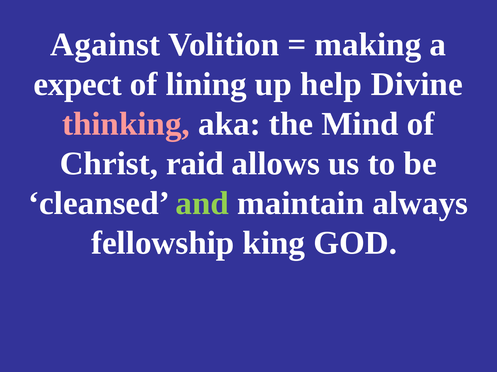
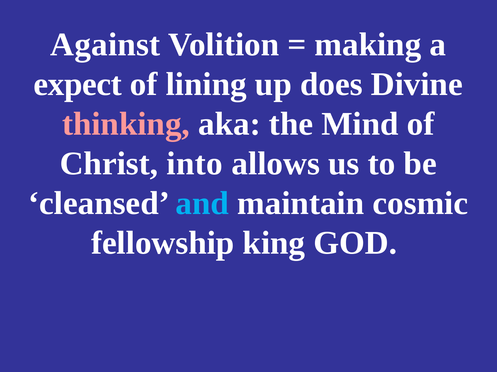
help: help -> does
raid: raid -> into
and colour: light green -> light blue
always: always -> cosmic
